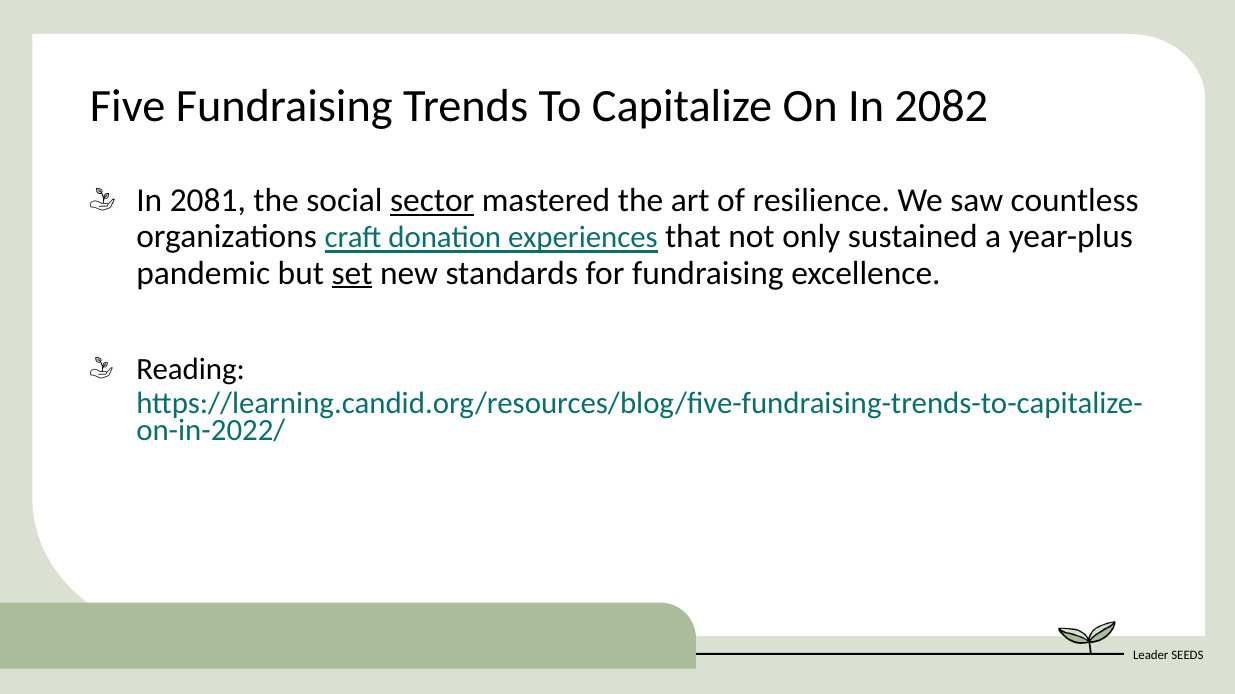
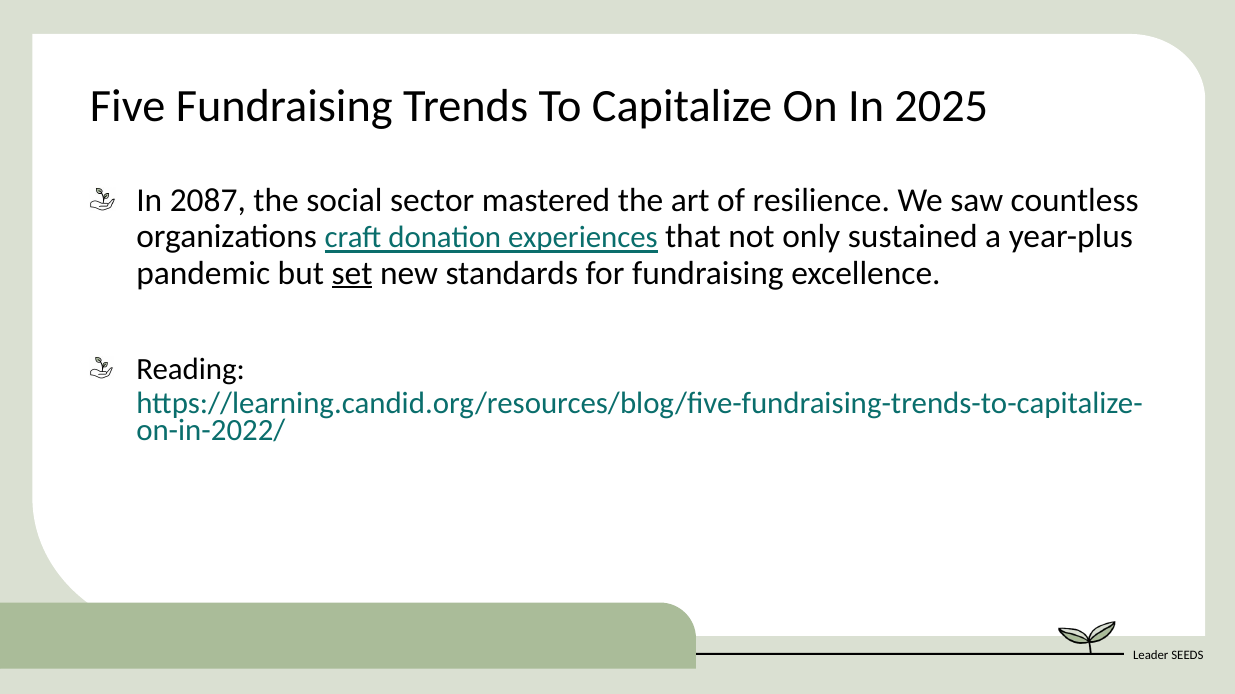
2082: 2082 -> 2025
2081: 2081 -> 2087
sector underline: present -> none
